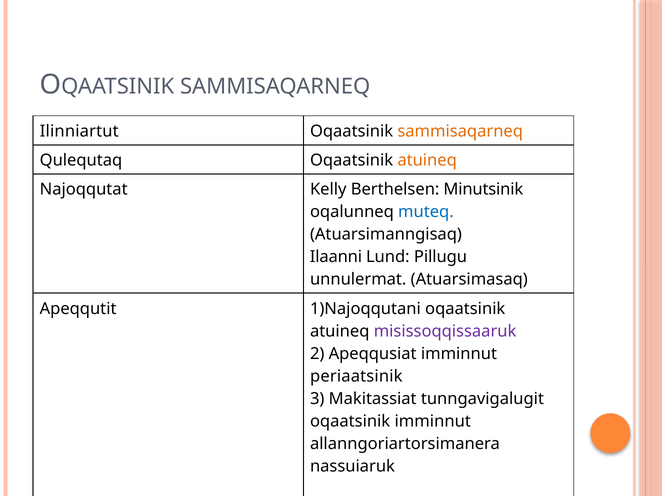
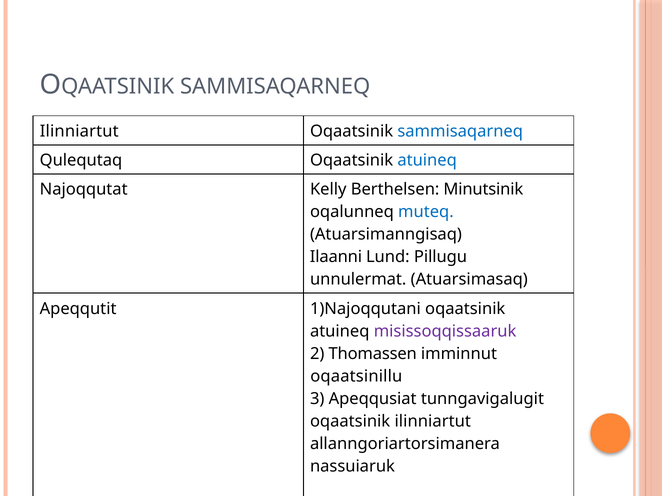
sammisaqarneq at (460, 131) colour: orange -> blue
atuineq at (427, 161) colour: orange -> blue
Apeqqusiat: Apeqqusiat -> Thomassen
periaatsinik: periaatsinik -> oqaatsinillu
Makitassiat: Makitassiat -> Apeqqusiat
oqaatsinik imminnut: imminnut -> ilinniartut
